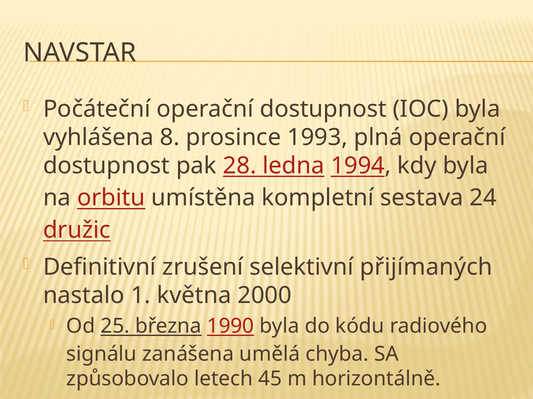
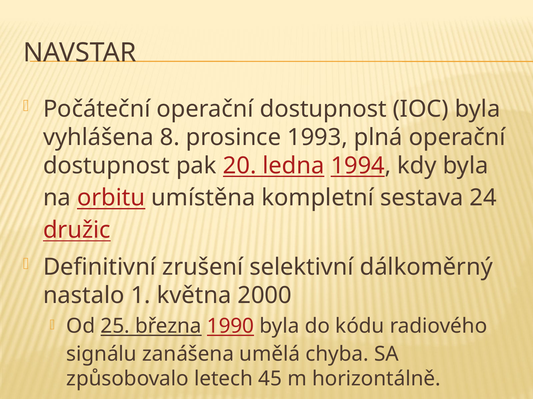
28: 28 -> 20
přijímaných: přijímaných -> dálkoměrný
